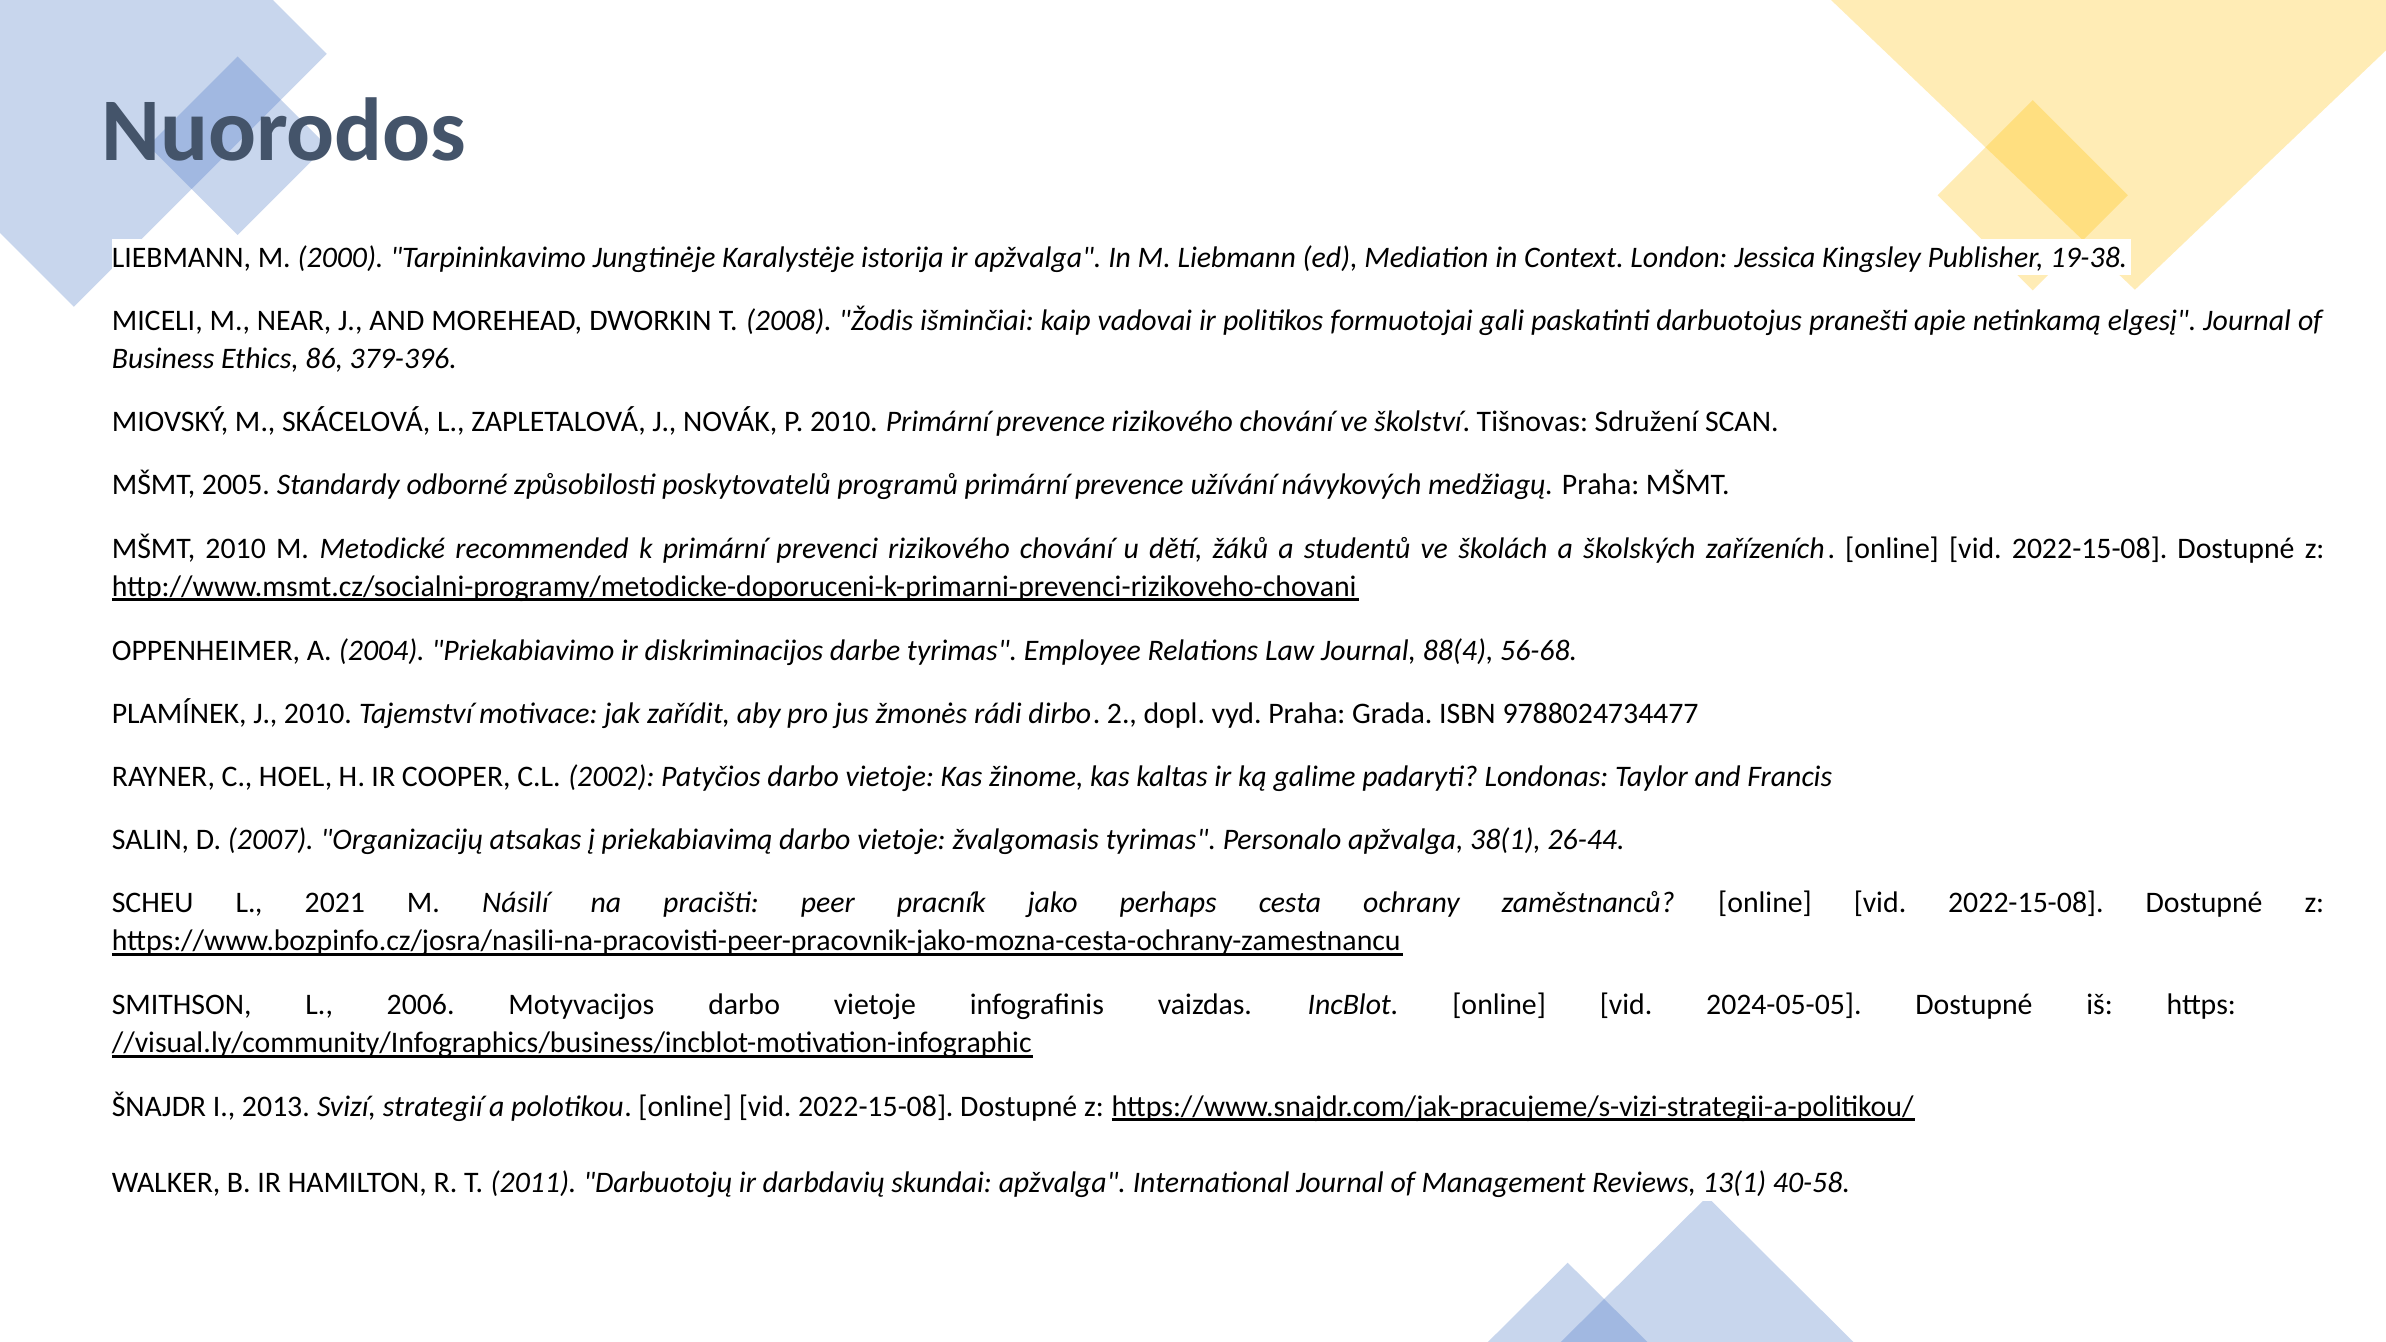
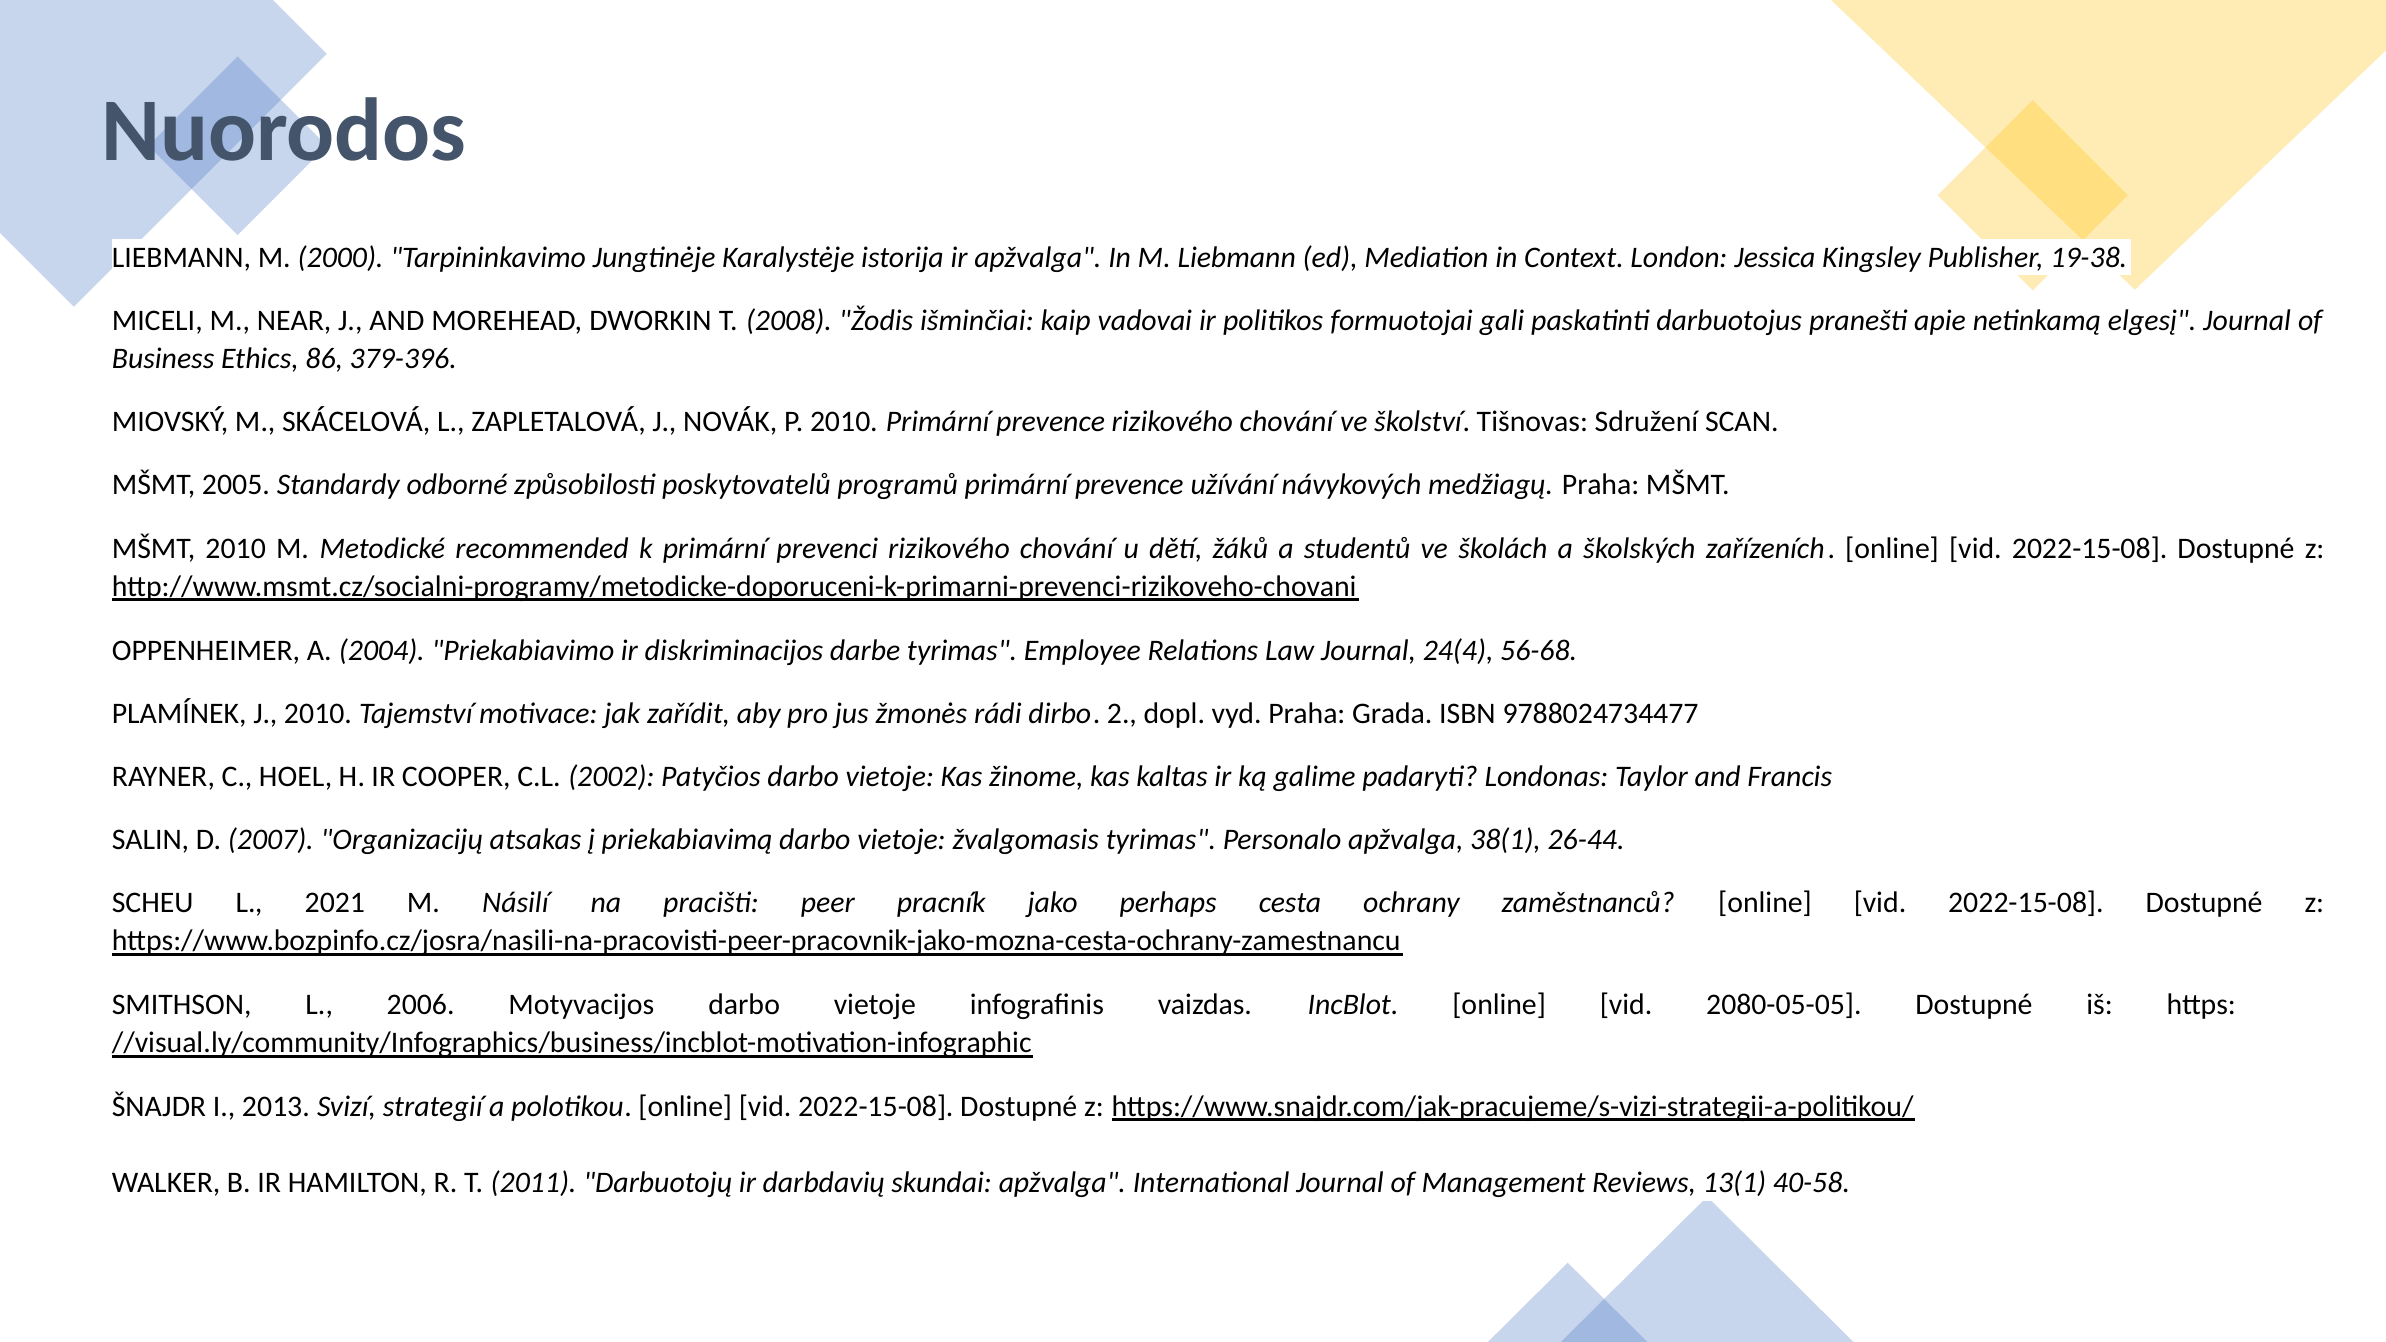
88(4: 88(4 -> 24(4
2024-05-05: 2024-05-05 -> 2080-05-05
